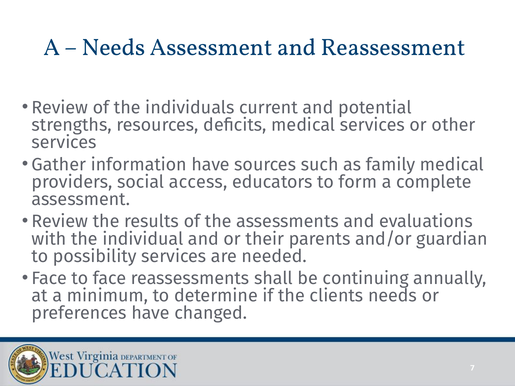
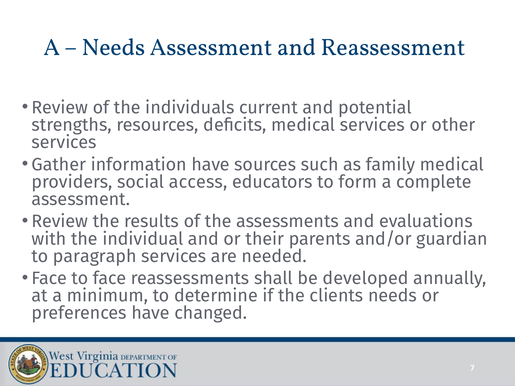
possibility: possibility -> paragraph
continuing: continuing -> developed
